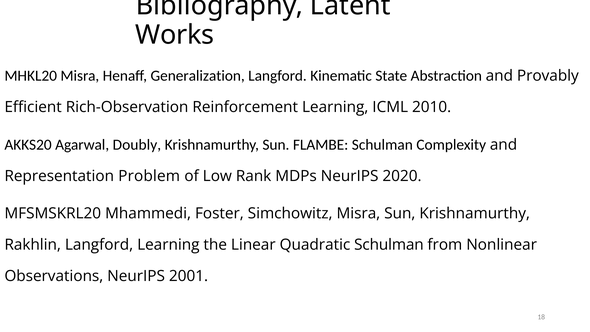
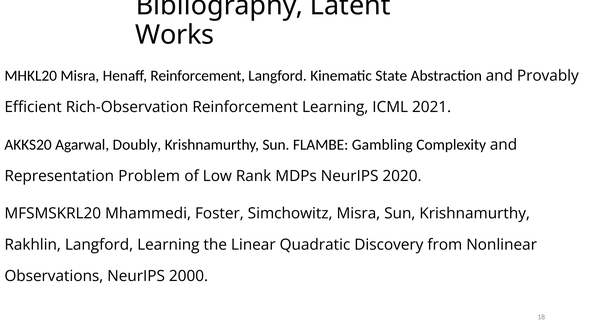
Henaff Generalization: Generalization -> Reinforcement
2010: 2010 -> 2021
FLAMBE Schulman: Schulman -> Gambling
Quadratic Schulman: Schulman -> Discovery
2001: 2001 -> 2000
